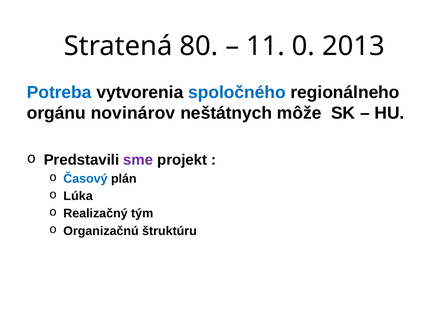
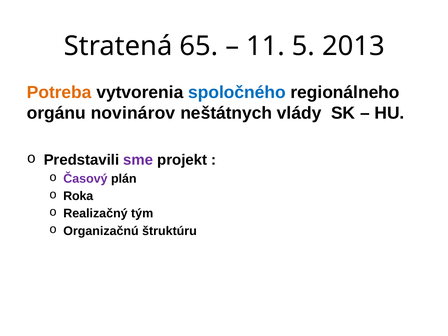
80: 80 -> 65
0: 0 -> 5
Potreba colour: blue -> orange
môže: môže -> vlády
Časový colour: blue -> purple
Lúka: Lúka -> Roka
